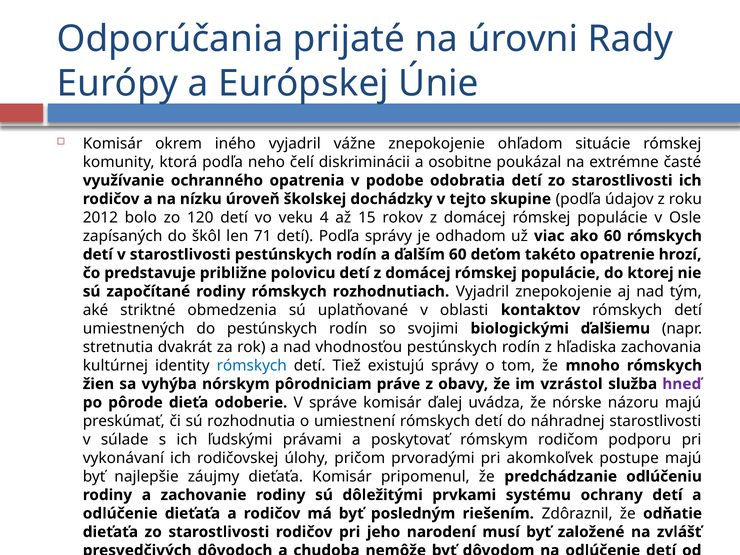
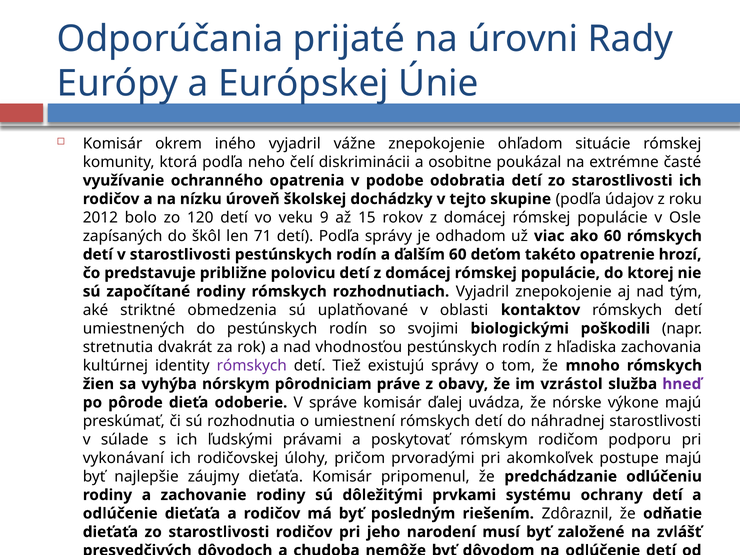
4: 4 -> 9
ďalšiemu: ďalšiemu -> poškodili
rómskych at (252, 365) colour: blue -> purple
názoru: názoru -> výkone
